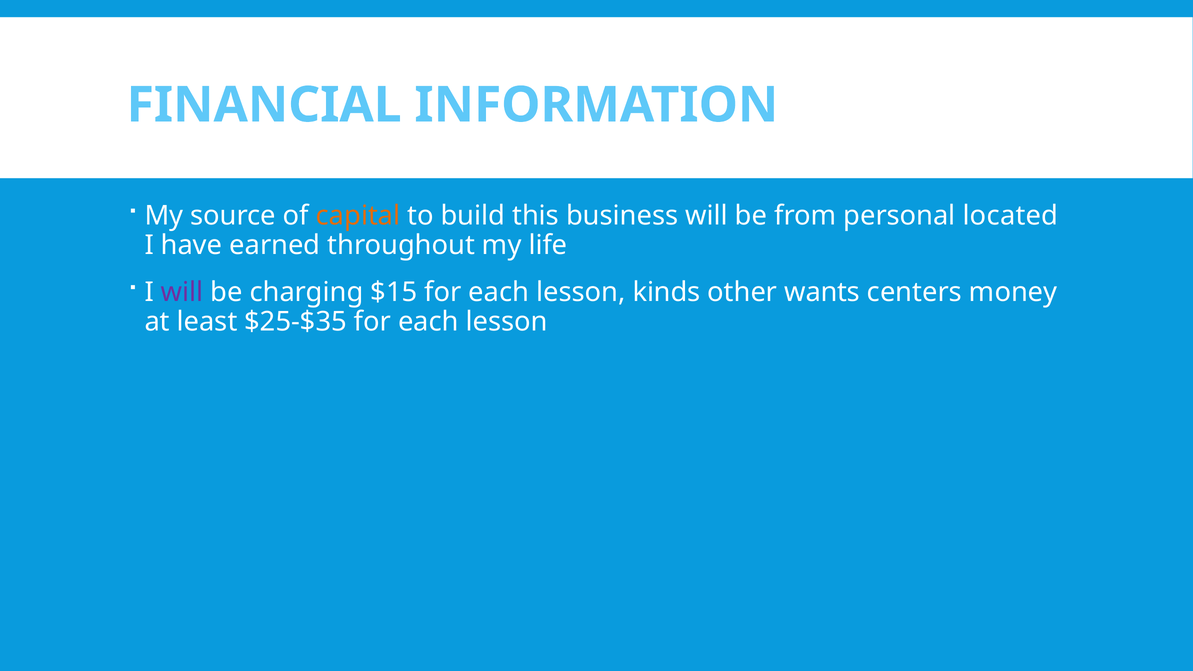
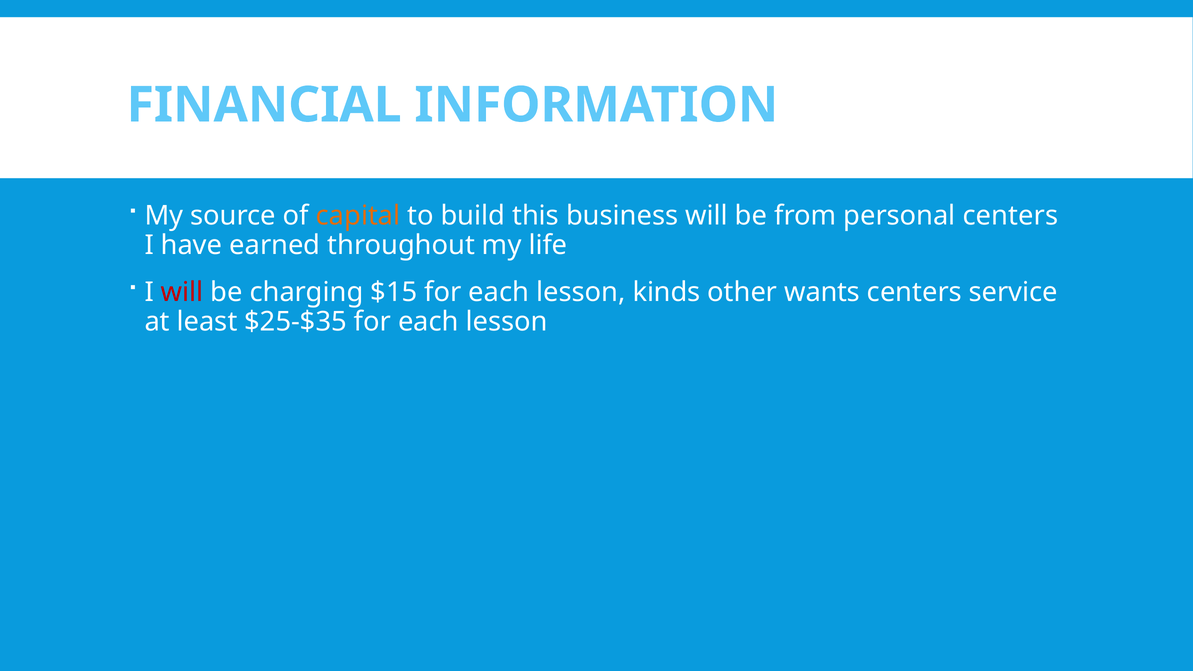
personal located: located -> centers
will at (182, 292) colour: purple -> red
money: money -> service
